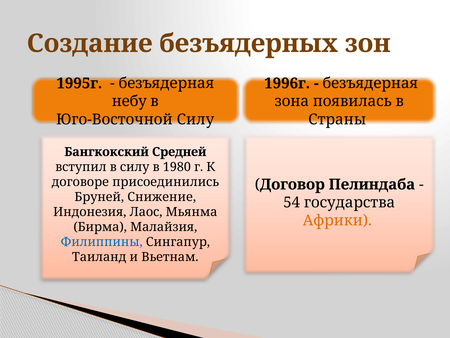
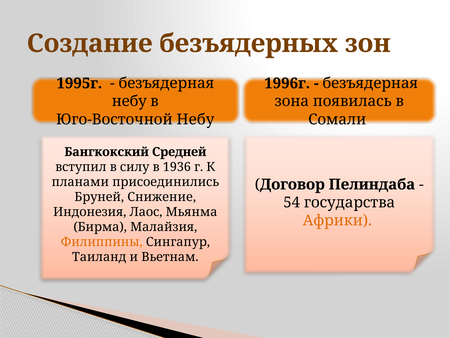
Юго-Восточной Силу: Силу -> Небу
Страны: Страны -> Сомали
1980: 1980 -> 1936
договоре: договоре -> планами
Филиппины colour: blue -> orange
